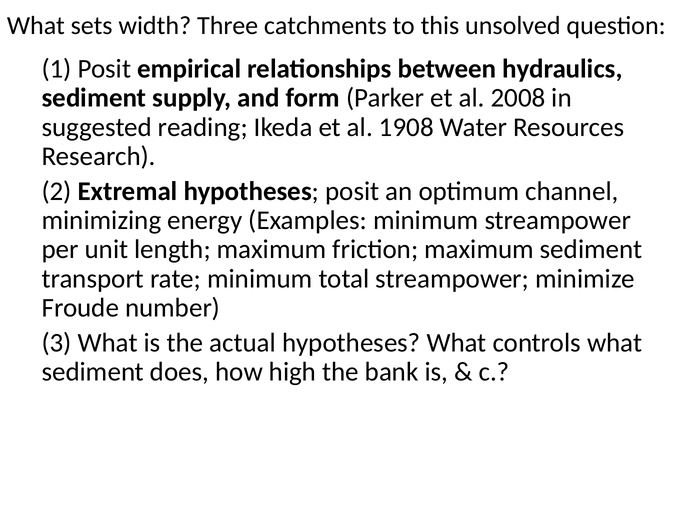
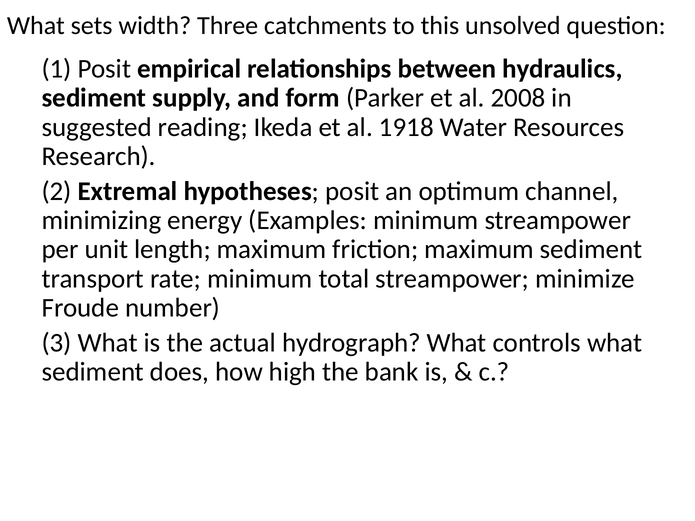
1908: 1908 -> 1918
actual hypotheses: hypotheses -> hydrograph
